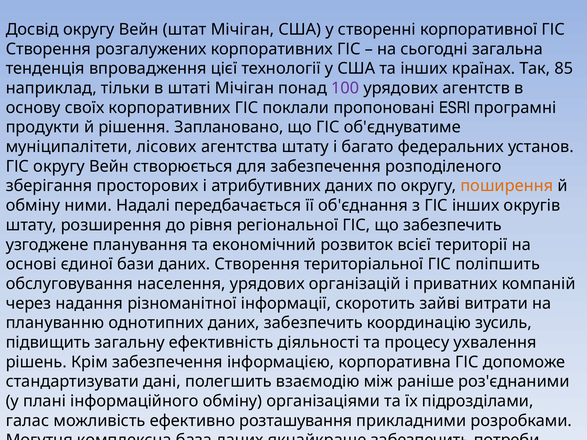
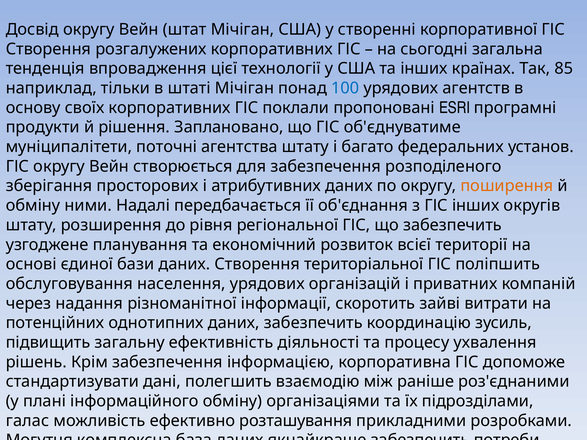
100 colour: purple -> blue
муніципалітети лісових: лісових -> поточні
плануванню: плануванню -> потенційних
